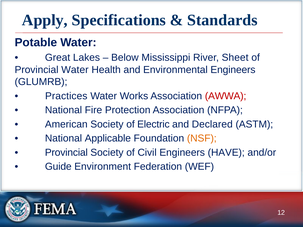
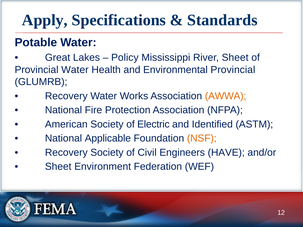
Below: Below -> Policy
Environmental Engineers: Engineers -> Provincial
Practices at (66, 96): Practices -> Recovery
AWWA colour: red -> orange
Declared: Declared -> Identified
Provincial at (66, 153): Provincial -> Recovery
Guide at (58, 167): Guide -> Sheet
